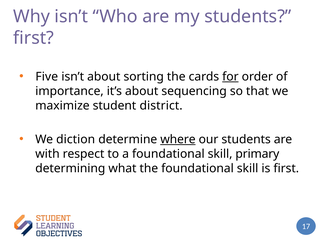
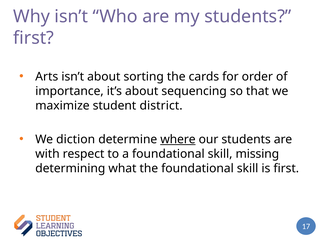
Five: Five -> Arts
for underline: present -> none
primary: primary -> missing
